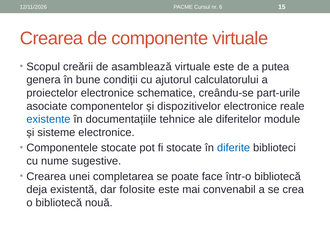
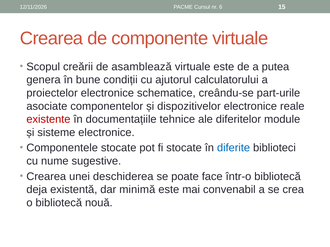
existente colour: blue -> red
completarea: completarea -> deschiderea
folosite: folosite -> minimă
